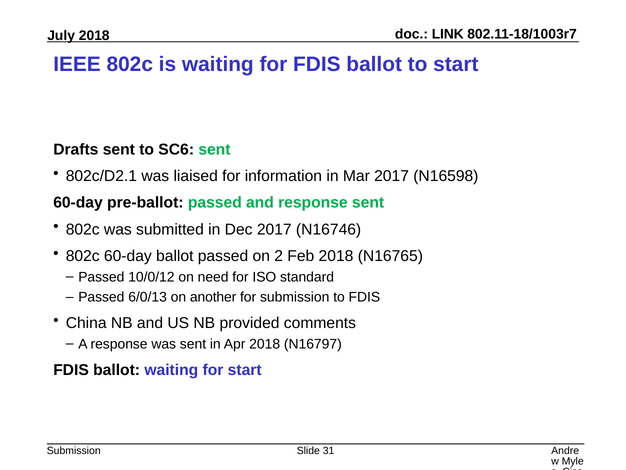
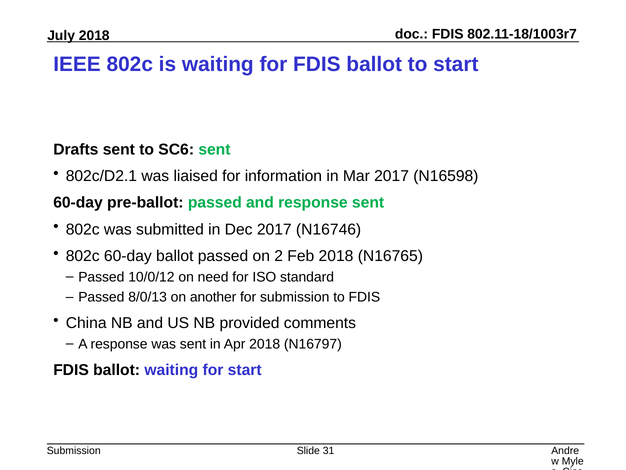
LINK at (448, 34): LINK -> FDIS
6/0/13: 6/0/13 -> 8/0/13
